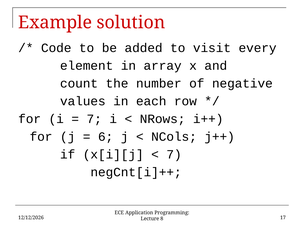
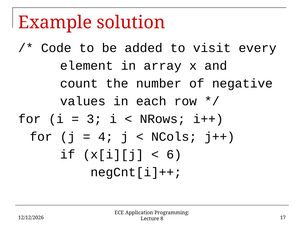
7 at (94, 119): 7 -> 3
6: 6 -> 4
7 at (174, 154): 7 -> 6
